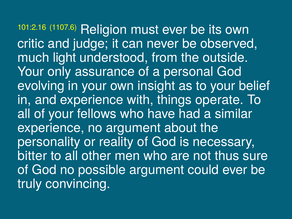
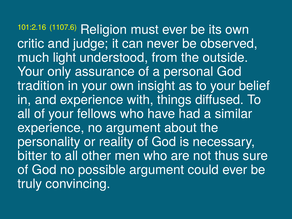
evolving: evolving -> tradition
operate: operate -> diffused
